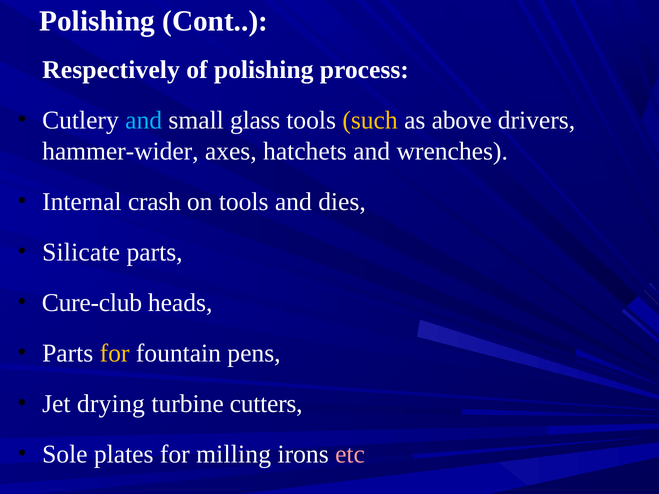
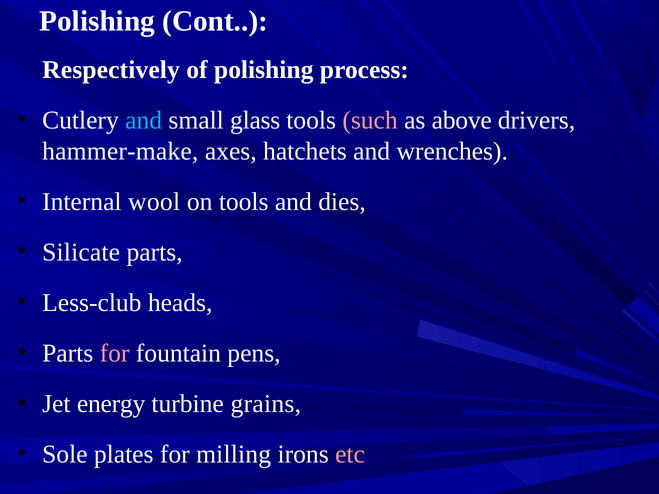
such colour: yellow -> pink
hammer-wider: hammer-wider -> hammer-make
crash: crash -> wool
Cure-club: Cure-club -> Less-club
for at (115, 353) colour: yellow -> pink
drying: drying -> energy
cutters: cutters -> grains
